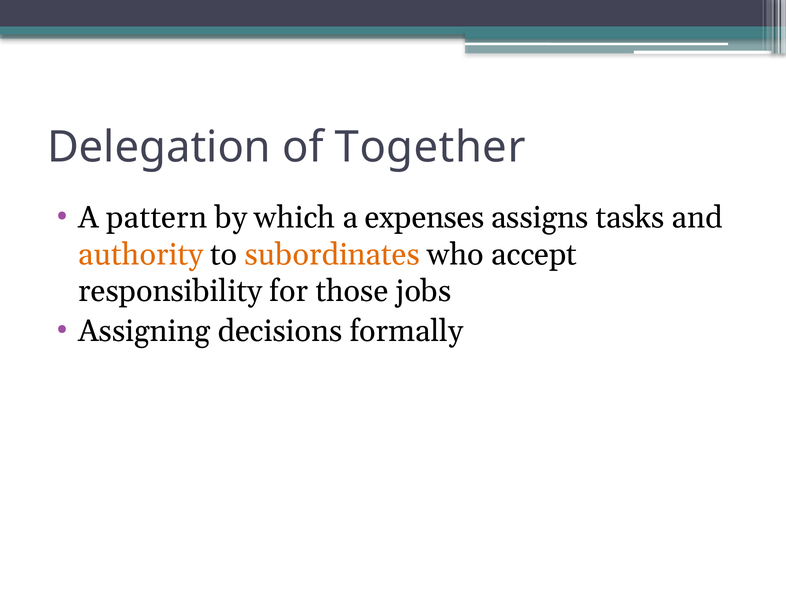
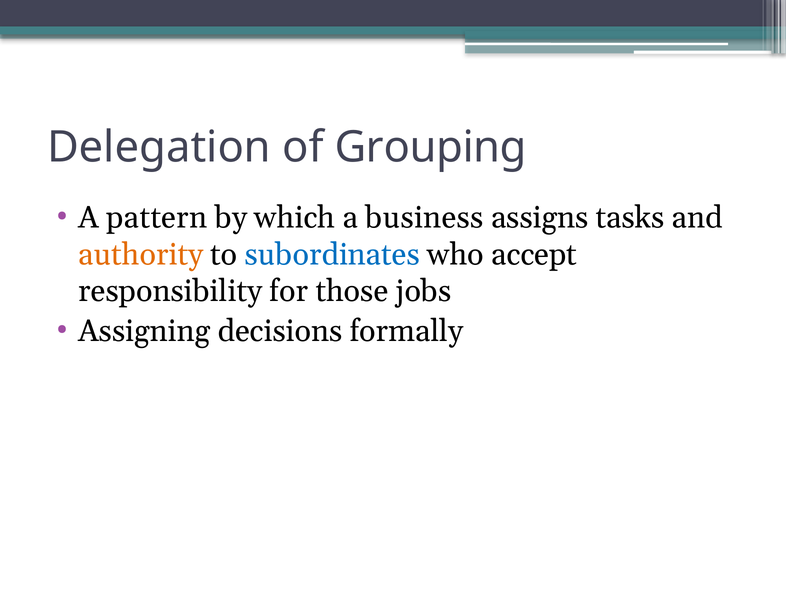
Together: Together -> Grouping
expenses: expenses -> business
subordinates colour: orange -> blue
